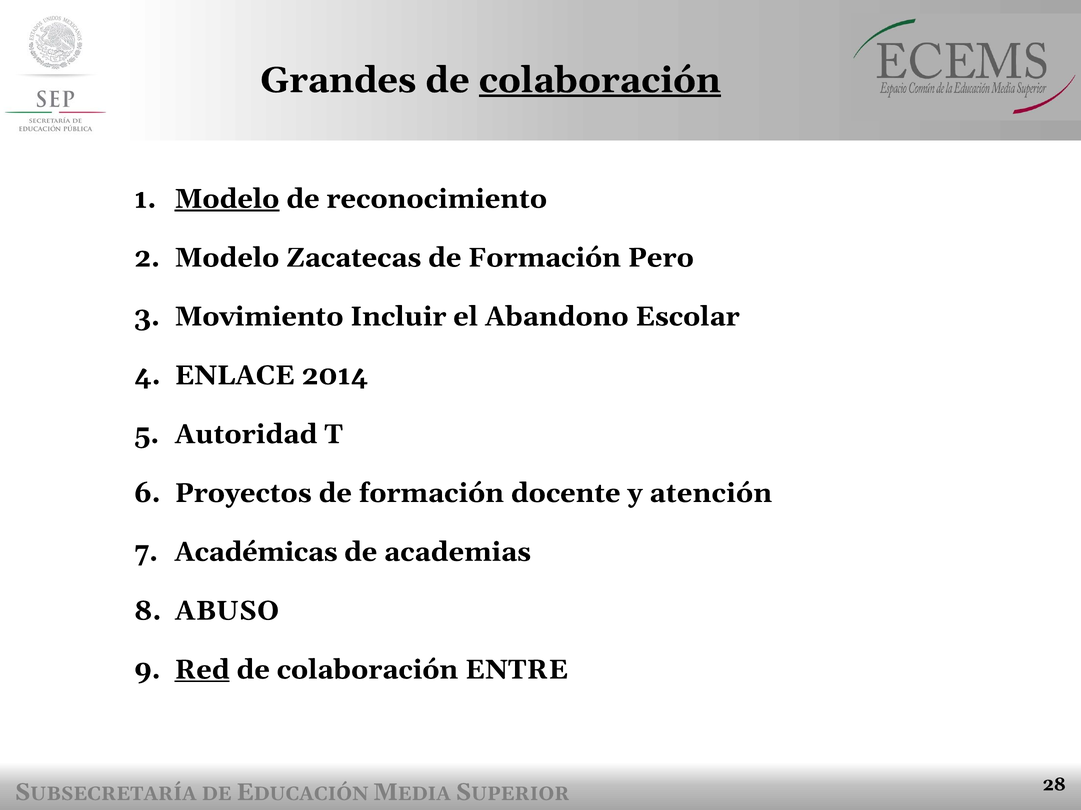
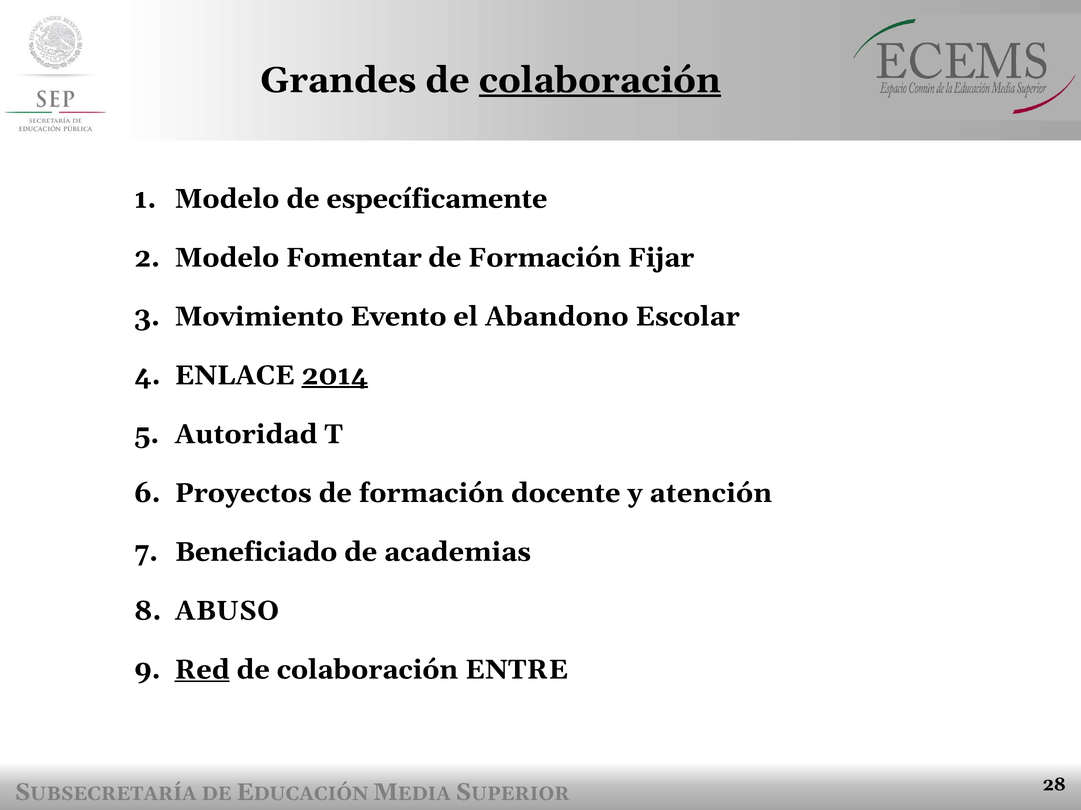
Modelo at (227, 199) underline: present -> none
reconocimiento: reconocimiento -> específicamente
Zacatecas: Zacatecas -> Fomentar
Pero: Pero -> Fijar
Incluir: Incluir -> Evento
2014 underline: none -> present
Académicas: Académicas -> Beneficiado
